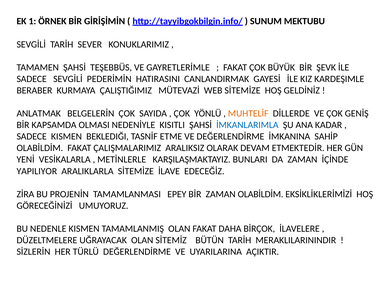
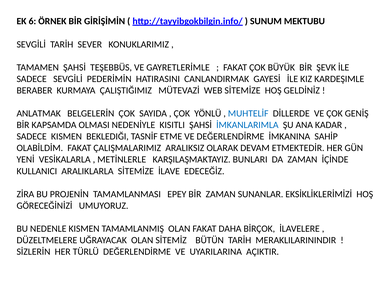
1: 1 -> 6
MUHTELİF colour: orange -> blue
YAPILIYOR: YAPILIYOR -> KULLANICI
ZAMAN OLABİLDİM: OLABİLDİM -> SUNANLAR
